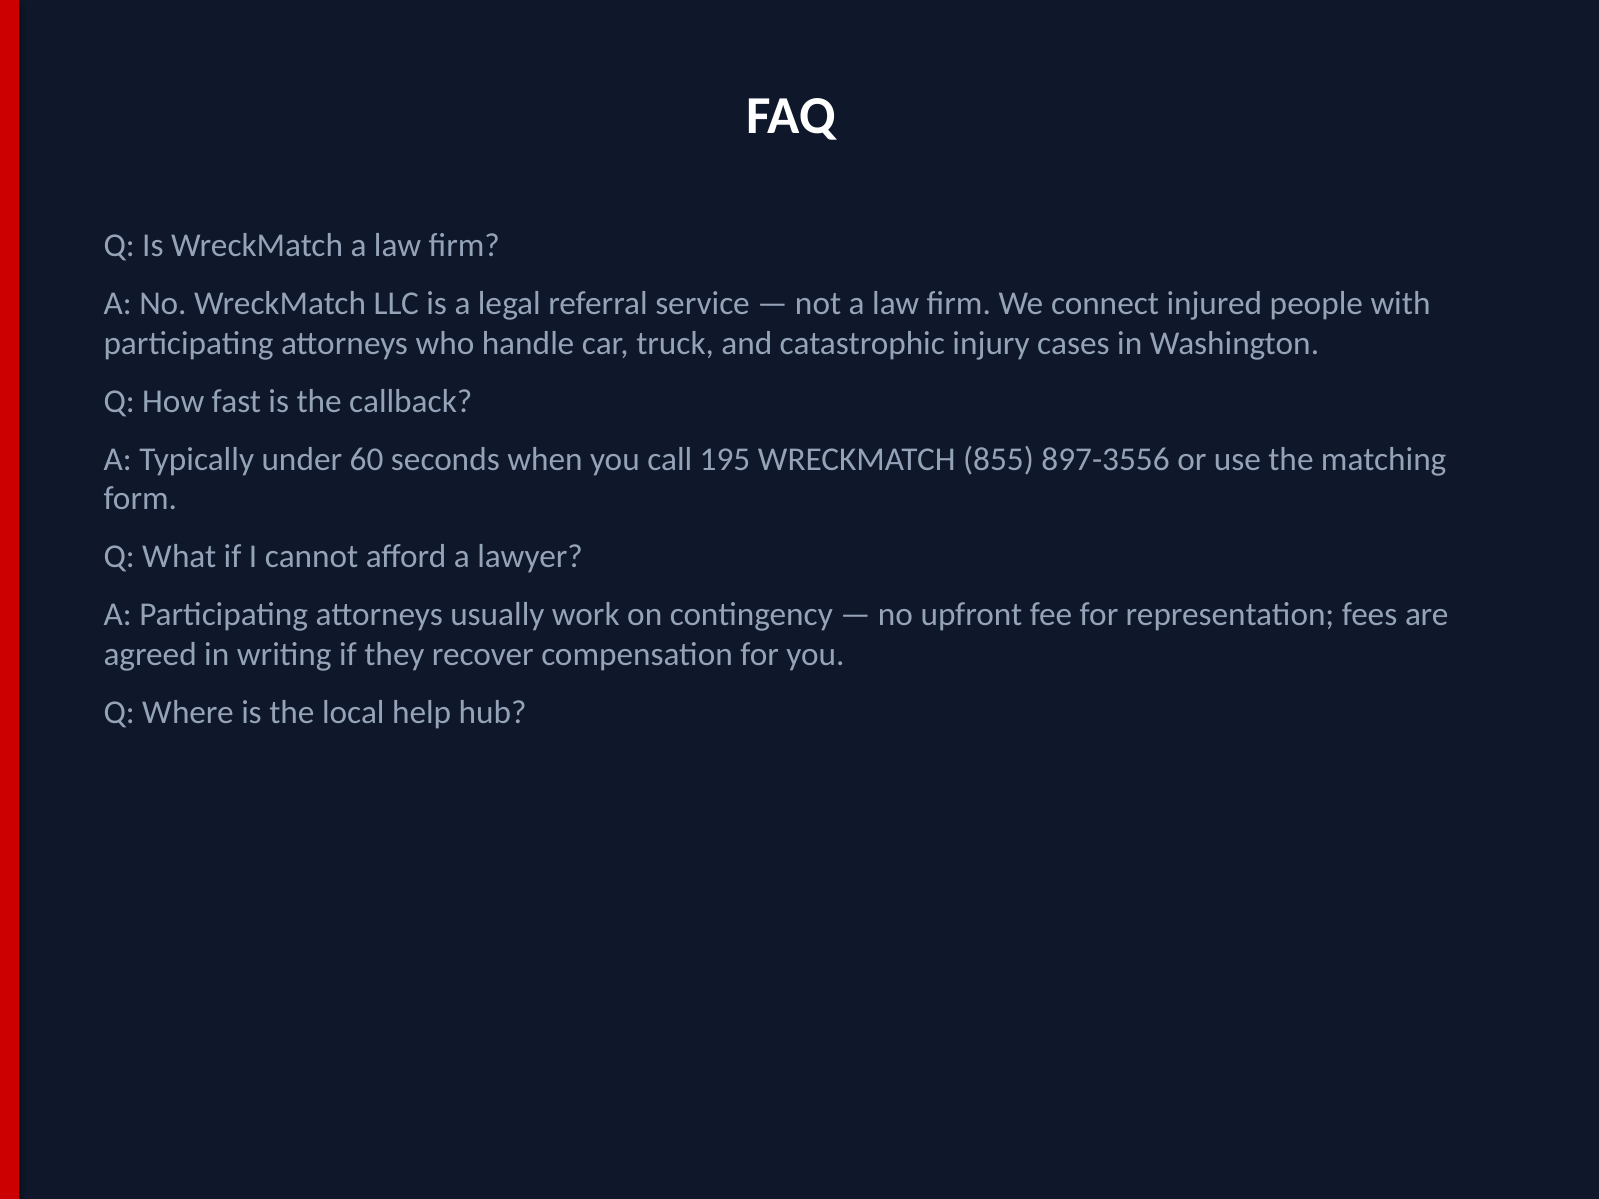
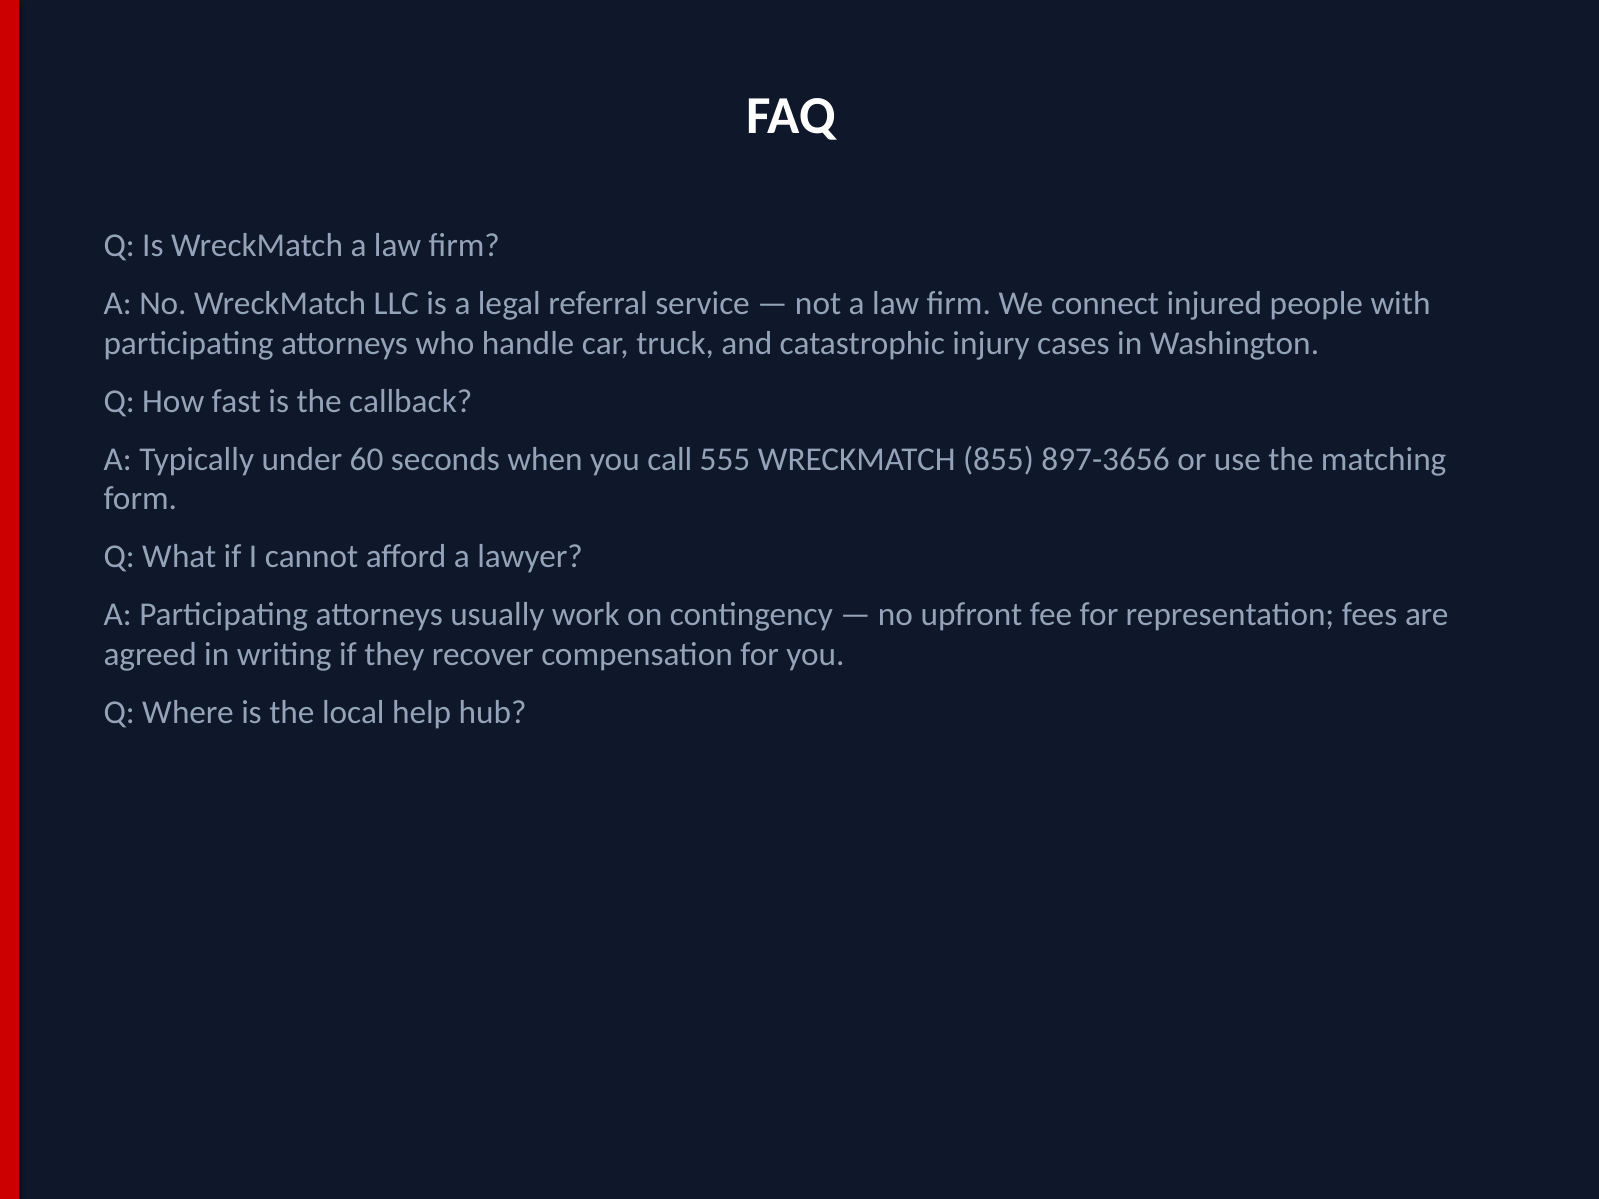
195: 195 -> 555
897-3556: 897-3556 -> 897-3656
